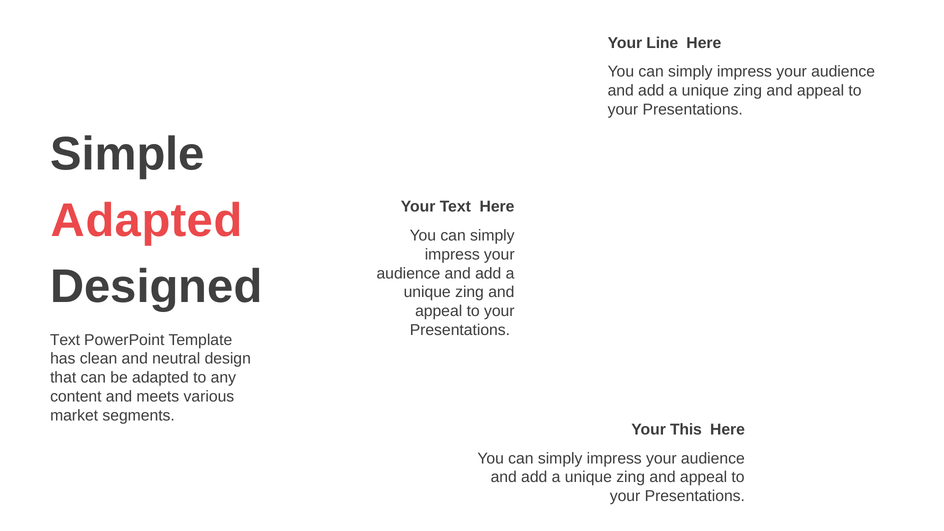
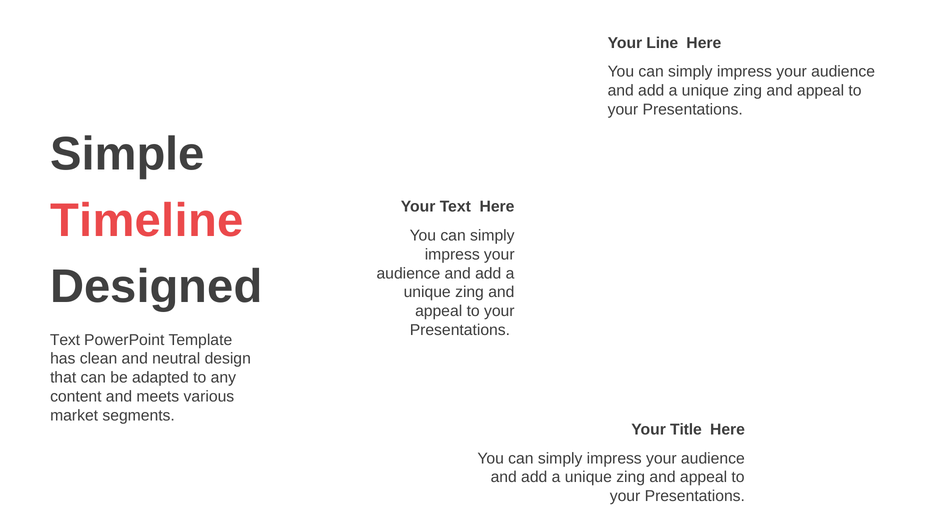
Adapted at (147, 220): Adapted -> Timeline
This: This -> Title
